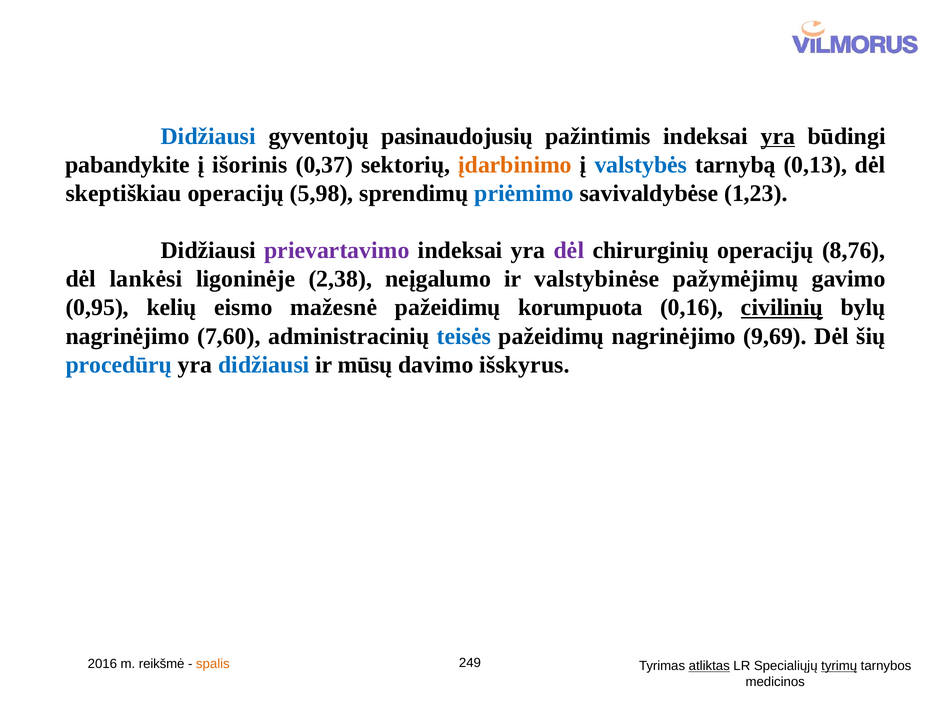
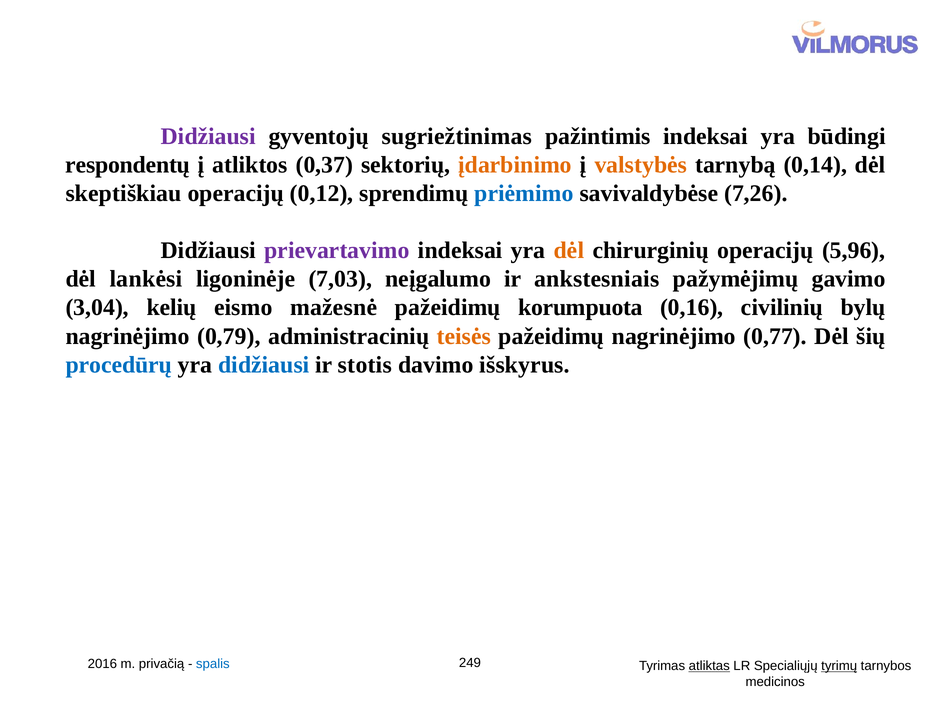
Didžiausi at (208, 136) colour: blue -> purple
pasinaudojusių: pasinaudojusių -> sugriežtinimas
yra at (778, 136) underline: present -> none
pabandykite: pabandykite -> respondentų
išorinis: išorinis -> atliktos
valstybės colour: blue -> orange
0,13: 0,13 -> 0,14
5,98: 5,98 -> 0,12
1,23: 1,23 -> 7,26
dėl at (569, 250) colour: purple -> orange
8,76: 8,76 -> 5,96
2,38: 2,38 -> 7,03
valstybinėse: valstybinėse -> ankstesniais
0,95: 0,95 -> 3,04
civilinių underline: present -> none
7,60: 7,60 -> 0,79
teisės colour: blue -> orange
9,69: 9,69 -> 0,77
mūsų: mūsų -> stotis
reikšmė: reikšmė -> privačią
spalis colour: orange -> blue
